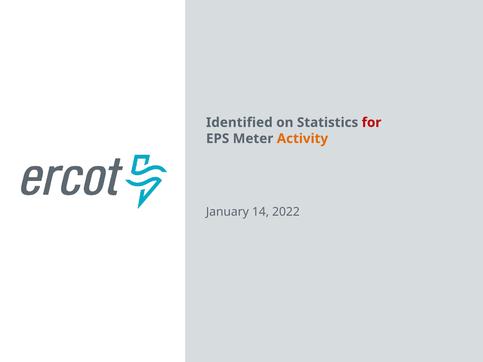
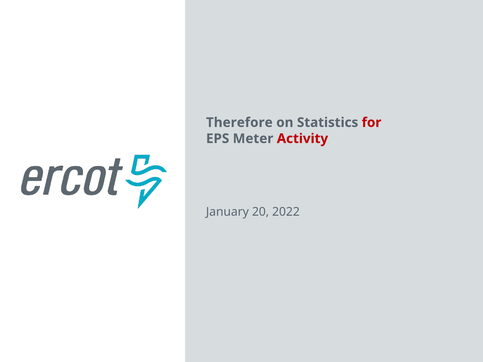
Identified: Identified -> Therefore
Activity colour: orange -> red
14: 14 -> 20
